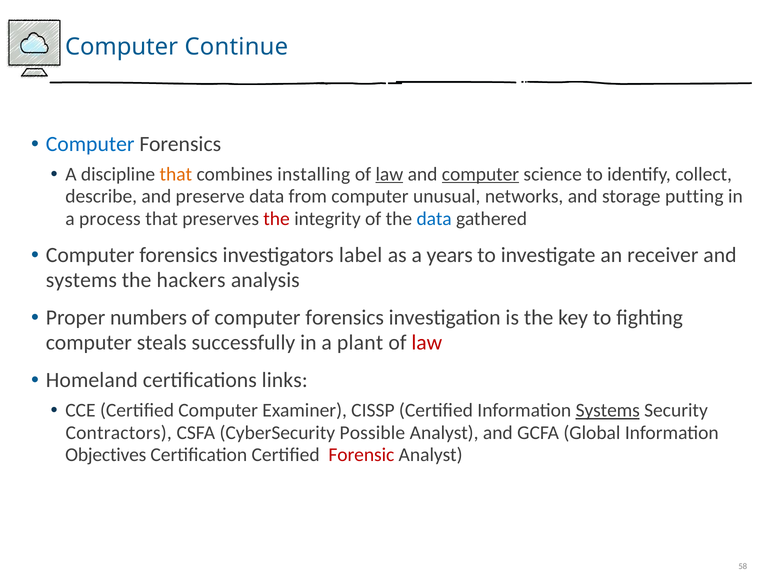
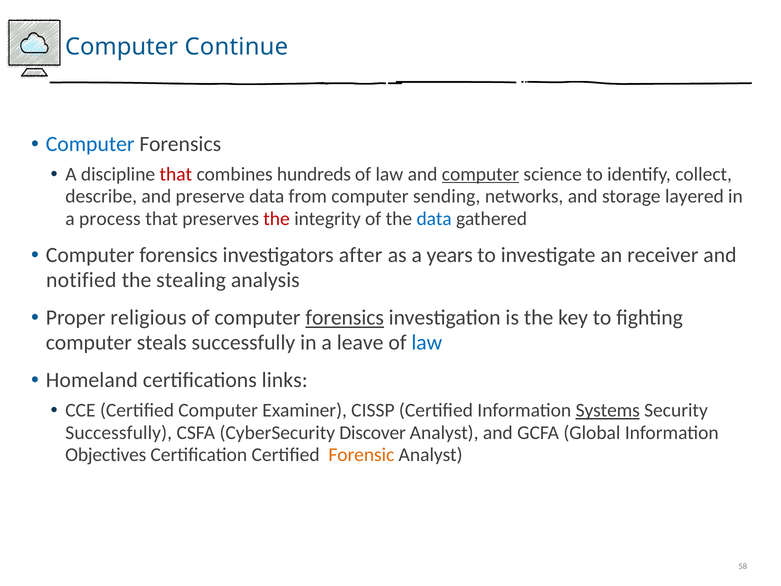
that at (176, 174) colour: orange -> red
installing: installing -> hundreds
law at (389, 174) underline: present -> none
unusual: unusual -> sending
putting: putting -> layered
label: label -> after
systems at (81, 280): systems -> notified
hackers: hackers -> stealing
numbers: numbers -> religious
forensics at (345, 318) underline: none -> present
plant: plant -> leave
law at (427, 342) colour: red -> blue
Contractors at (119, 432): Contractors -> Successfully
Possible: Possible -> Discover
Forensic colour: red -> orange
